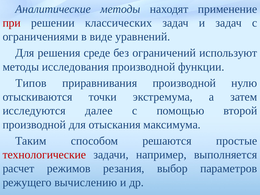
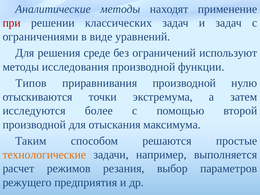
далее: далее -> более
технологические colour: red -> orange
вычислению: вычислению -> предприятия
